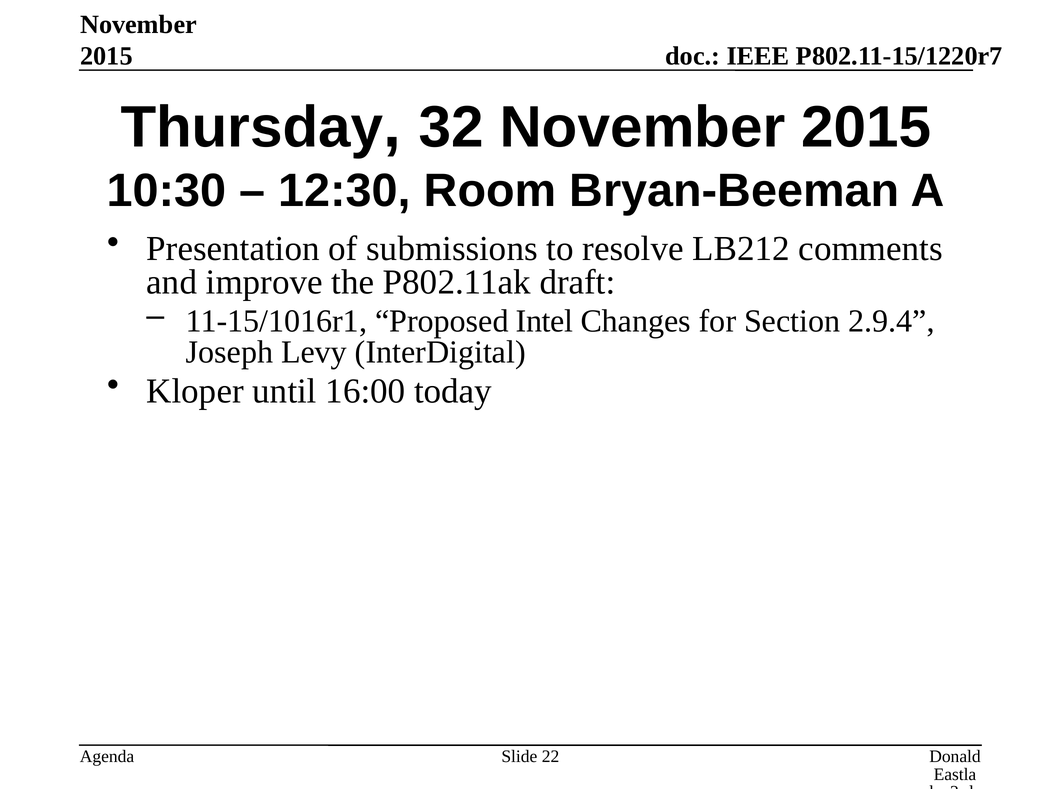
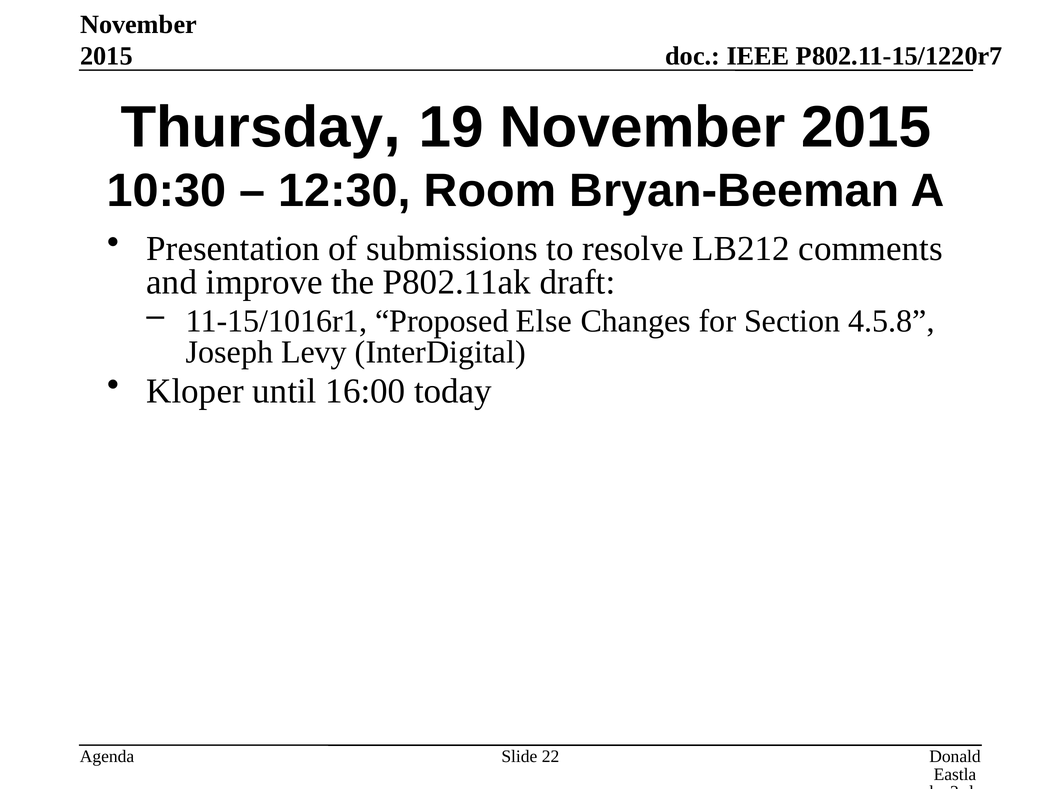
32: 32 -> 19
Intel: Intel -> Else
2.9.4: 2.9.4 -> 4.5.8
